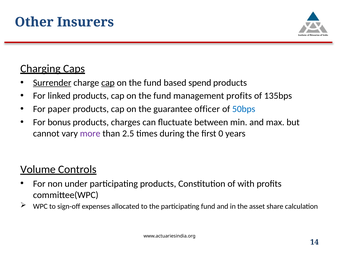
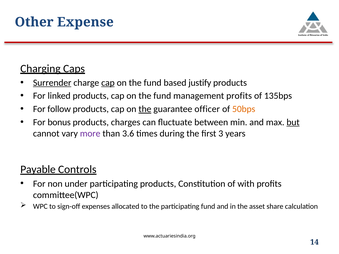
Insurers: Insurers -> Expense
spend: spend -> justify
paper: paper -> follow
the at (145, 109) underline: none -> present
50bps colour: blue -> orange
but underline: none -> present
2.5: 2.5 -> 3.6
0: 0 -> 3
Volume: Volume -> Payable
